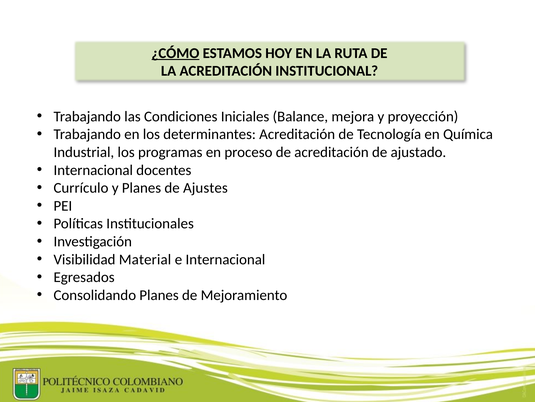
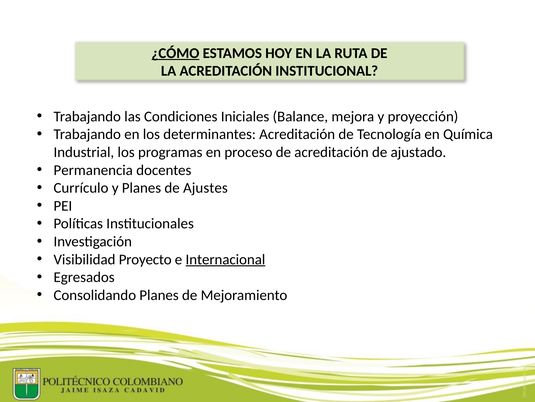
Internacional at (93, 170): Internacional -> Permanencia
Material: Material -> Proyecto
Internacional at (225, 259) underline: none -> present
